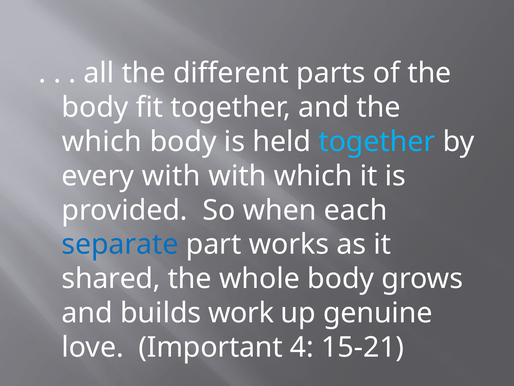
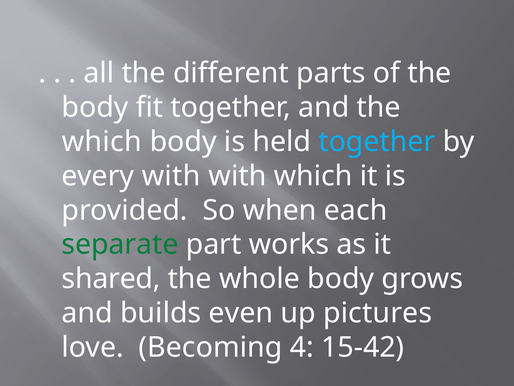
separate colour: blue -> green
work: work -> even
genuine: genuine -> pictures
Important: Important -> Becoming
15-21: 15-21 -> 15-42
